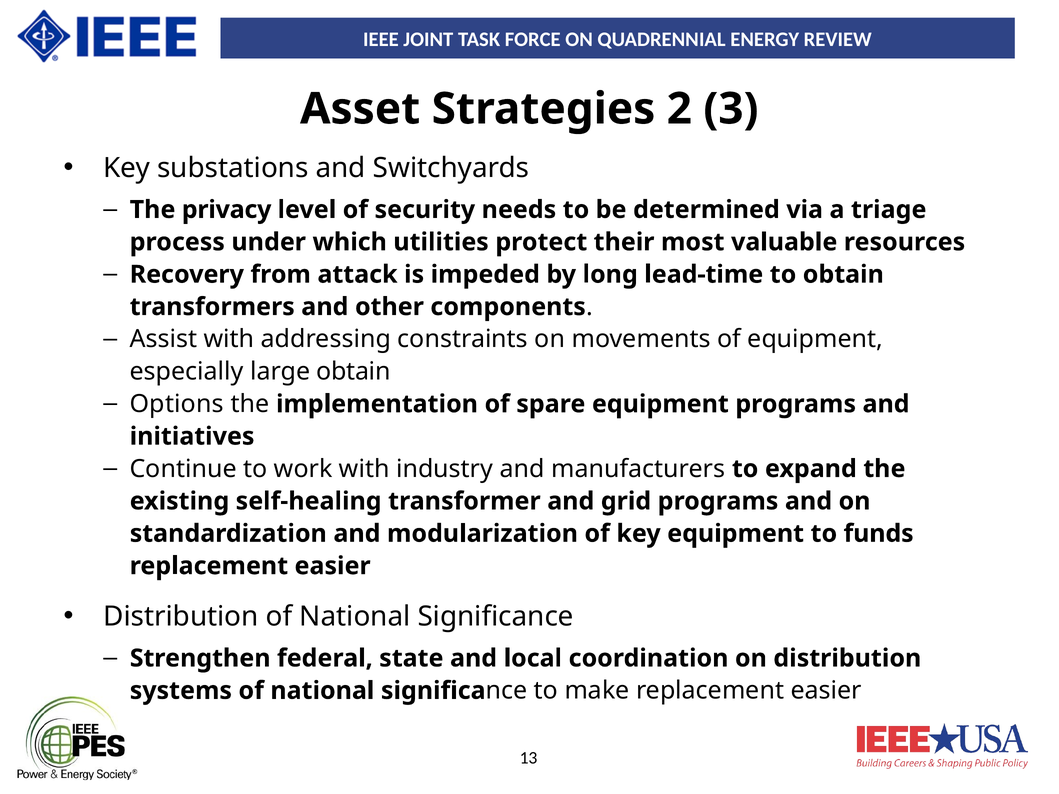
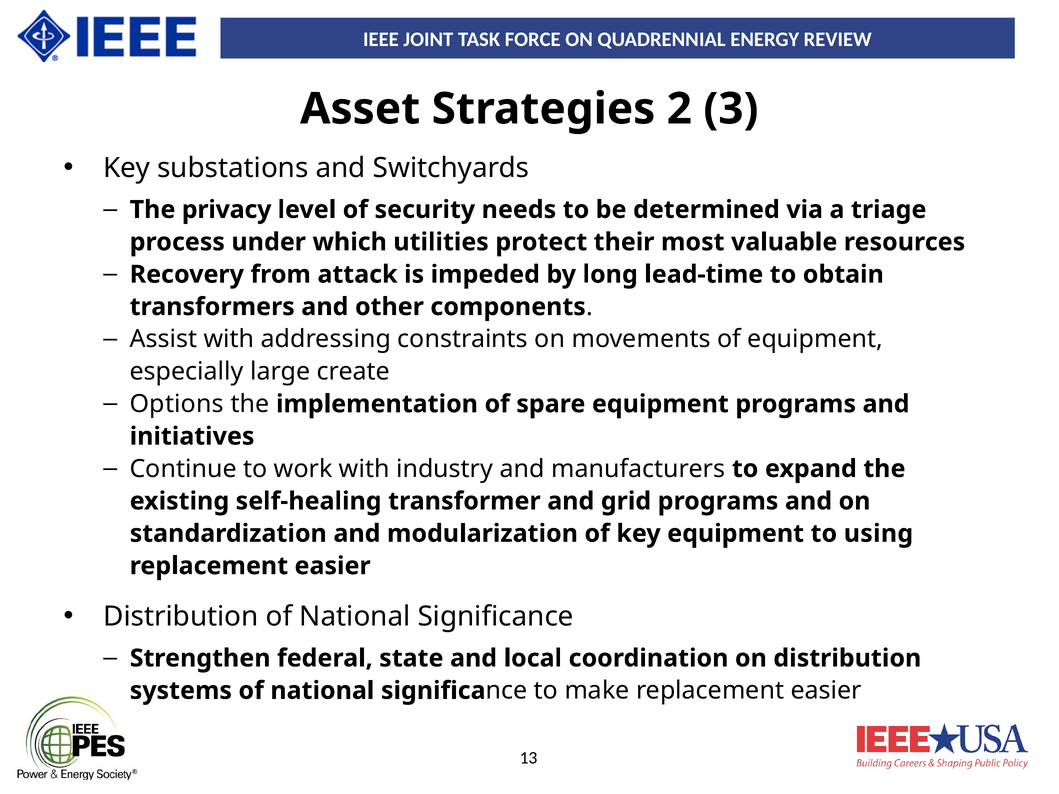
large obtain: obtain -> create
funds: funds -> using
